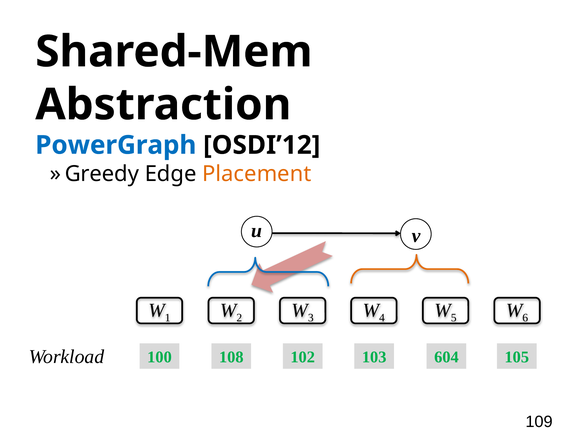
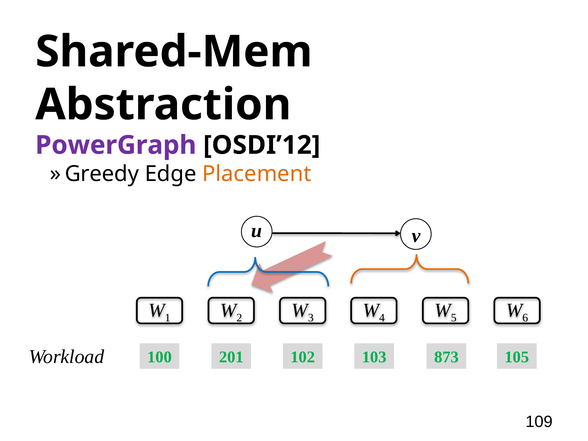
PowerGraph colour: blue -> purple
108: 108 -> 201
604: 604 -> 873
